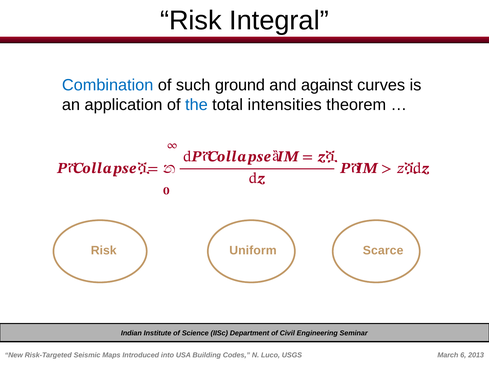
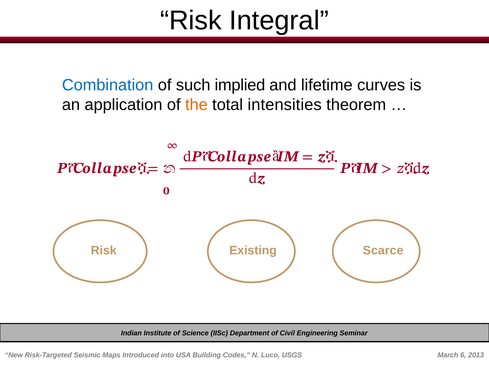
ground: ground -> implied
against: against -> lifetime
the colour: blue -> orange
Uniform: Uniform -> Existing
